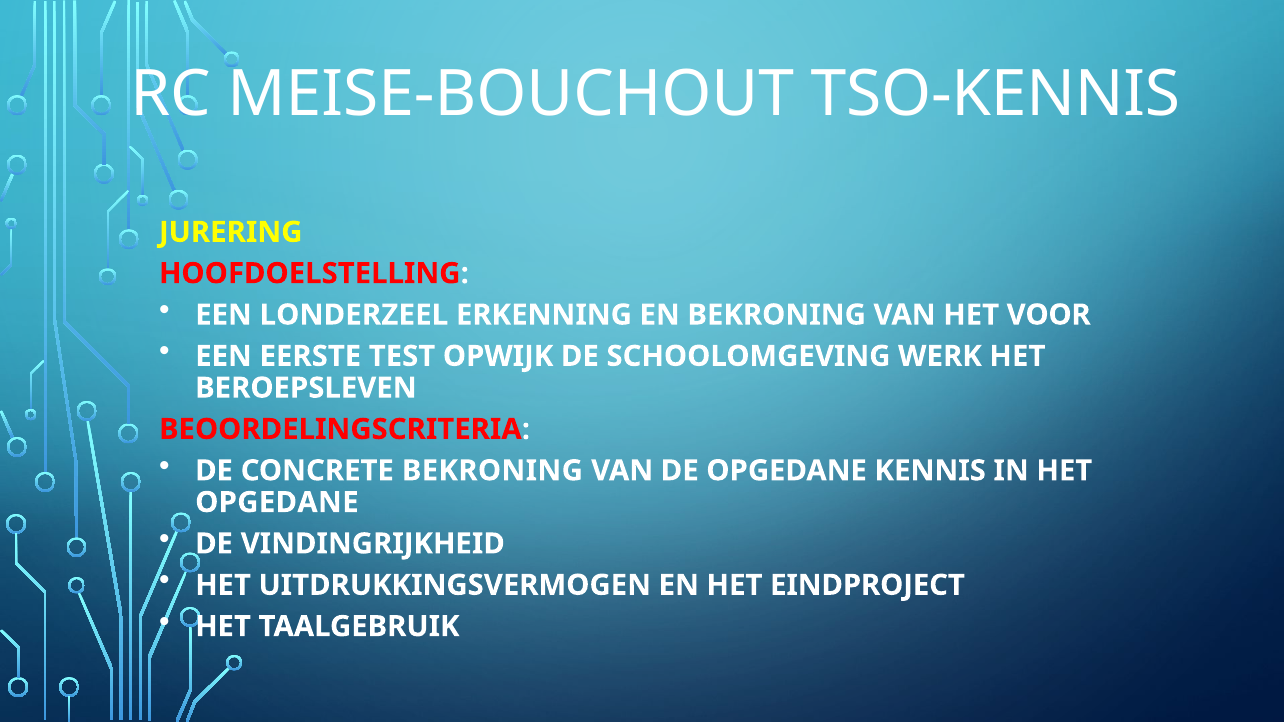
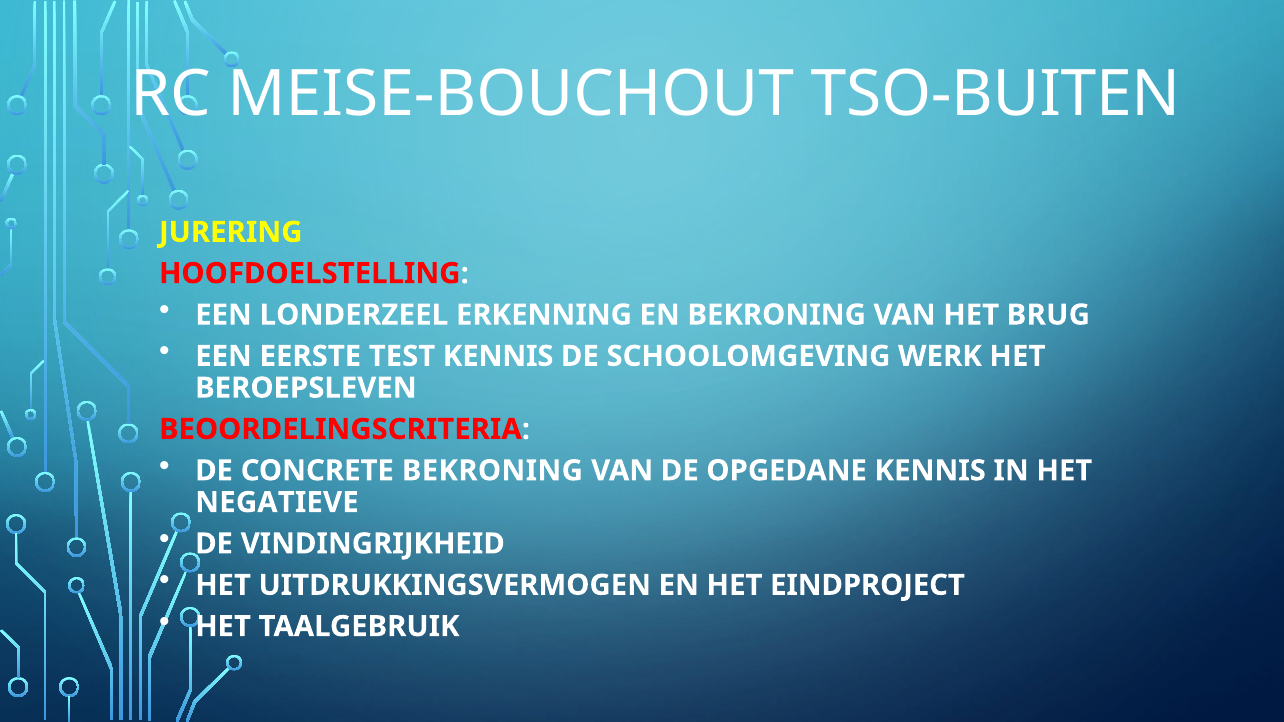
TSO-KENNIS: TSO-KENNIS -> TSO-BUITEN
VOOR: VOOR -> BRUG
TEST OPWIJK: OPWIJK -> KENNIS
OPGEDANE at (277, 503): OPGEDANE -> NEGATIEVE
